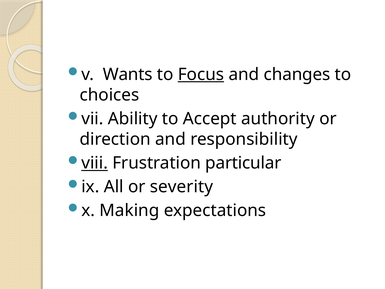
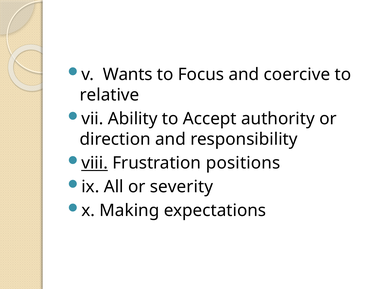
Focus underline: present -> none
changes: changes -> coercive
choices: choices -> relative
particular: particular -> positions
